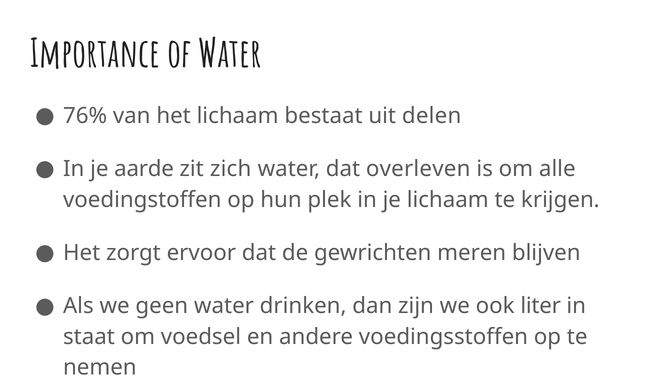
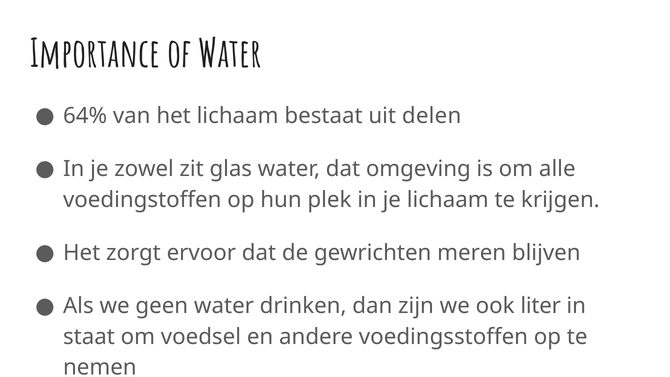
76%: 76% -> 64%
aarde: aarde -> zowel
zich: zich -> glas
overleven: overleven -> omgeving
